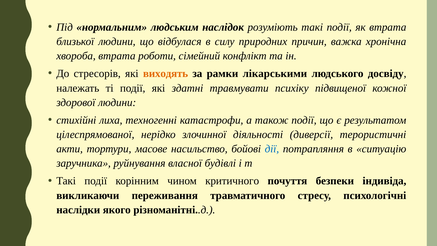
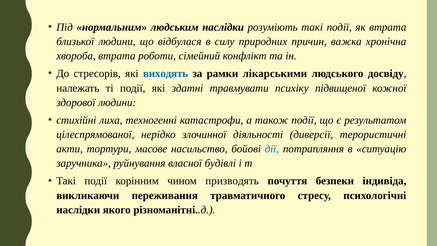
людським наслідок: наслідок -> наслідки
виходять colour: orange -> blue
критичного: критичного -> призводять
